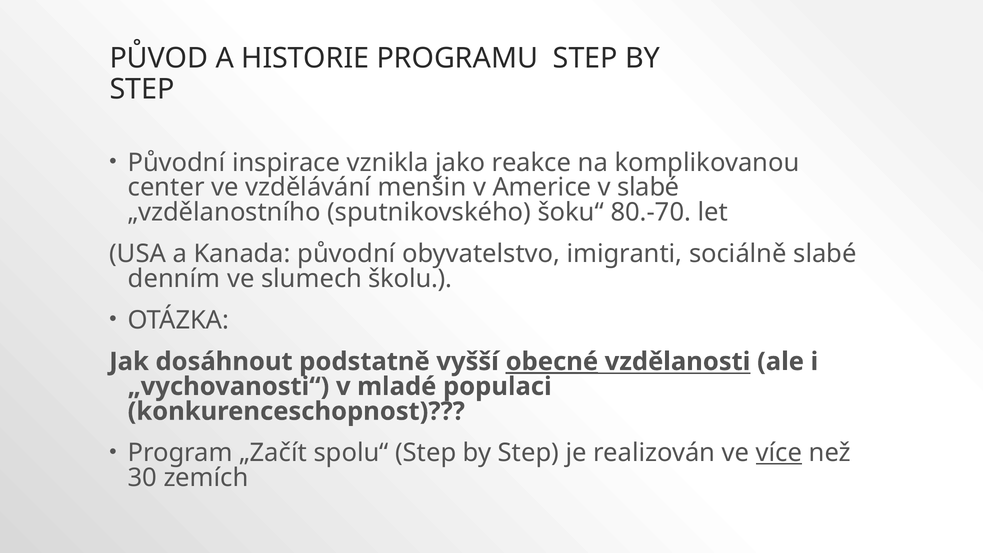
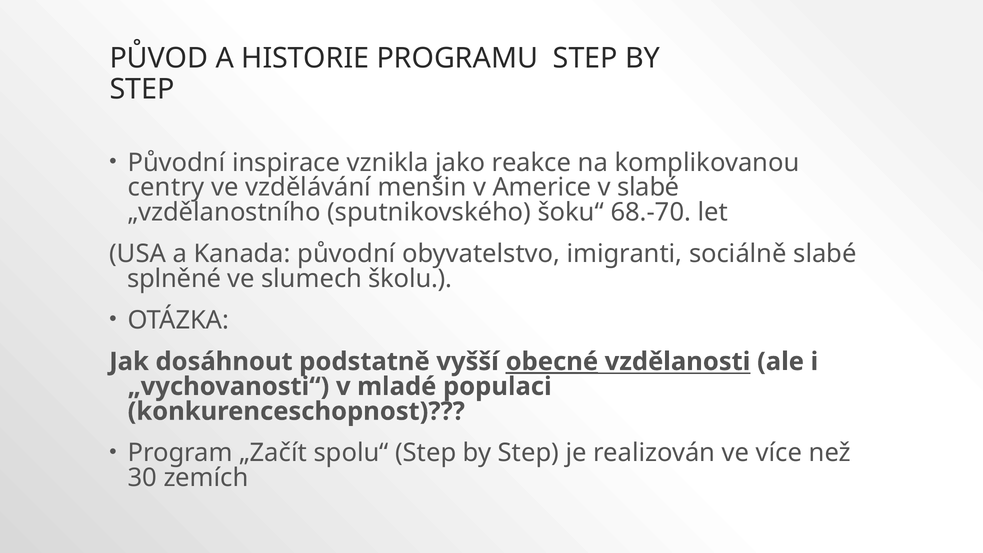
center: center -> centry
80.-70: 80.-70 -> 68.-70
denním: denním -> splněné
více underline: present -> none
